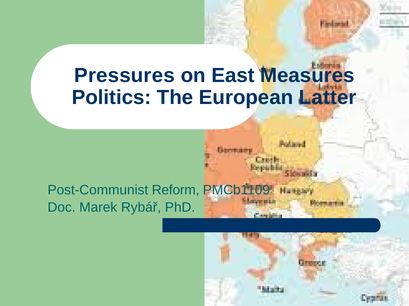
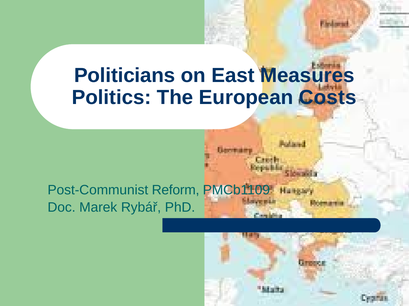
Pressures: Pressures -> Politicians
Latter: Latter -> Costs
